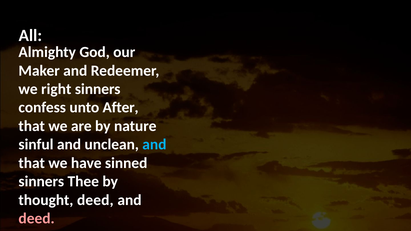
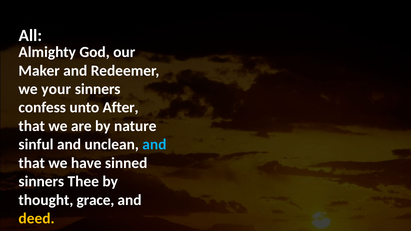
right: right -> your
thought deed: deed -> grace
deed at (37, 219) colour: pink -> yellow
